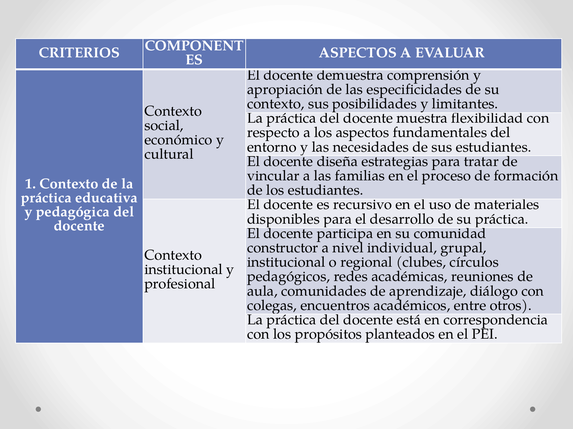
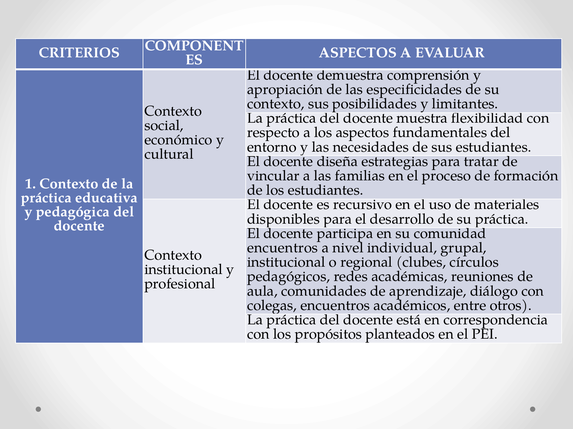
constructor at (283, 248): constructor -> encuentros
